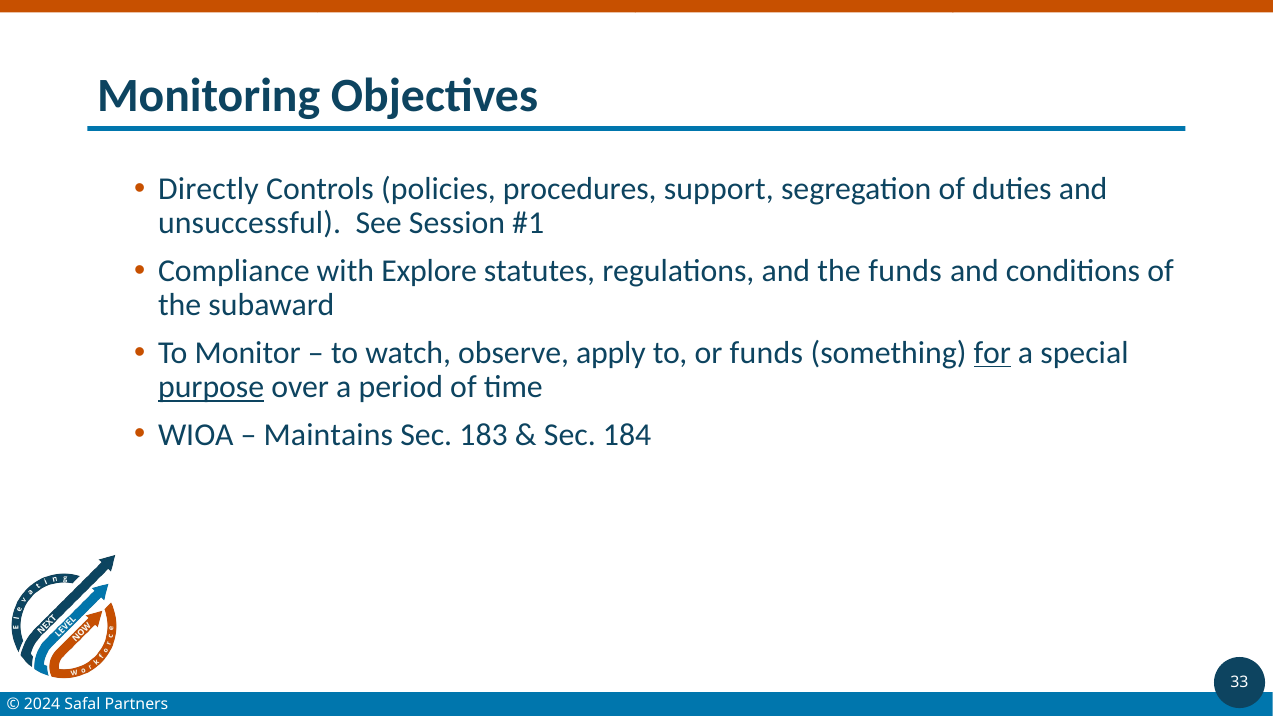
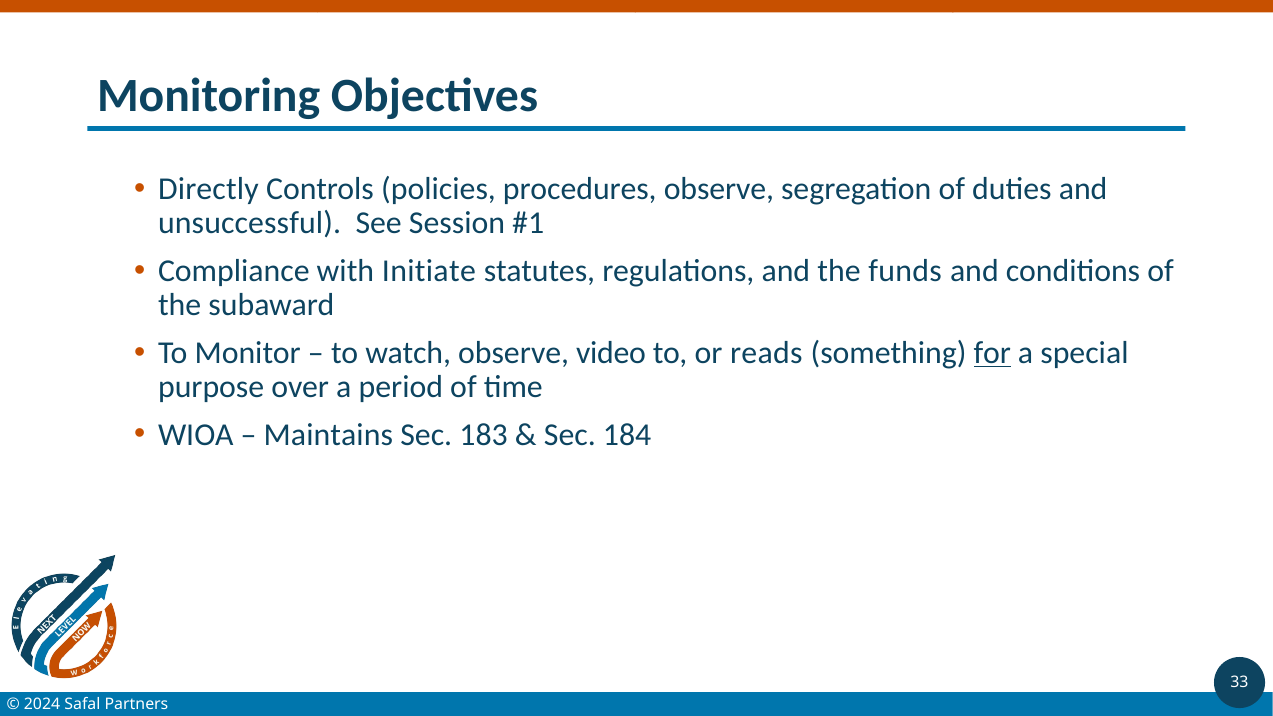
procedures support: support -> observe
Explore: Explore -> Initiate
apply: apply -> video
or funds: funds -> reads
purpose underline: present -> none
